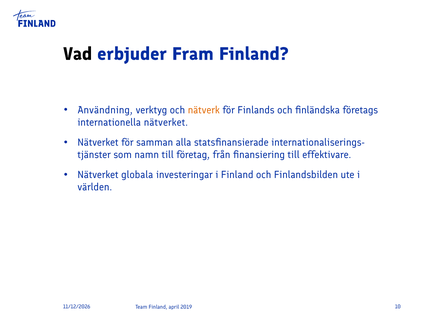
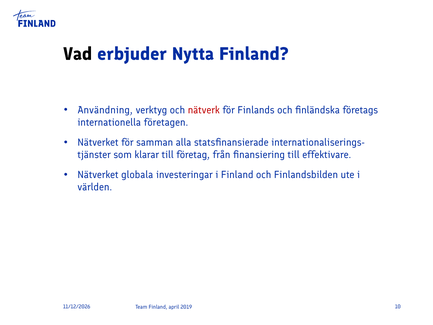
Fram: Fram -> Nytta
nätverk colour: orange -> red
internationella nätverket: nätverket -> företagen
namn: namn -> klarar
